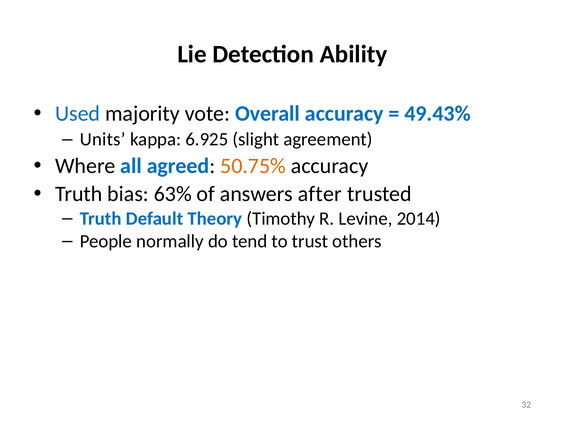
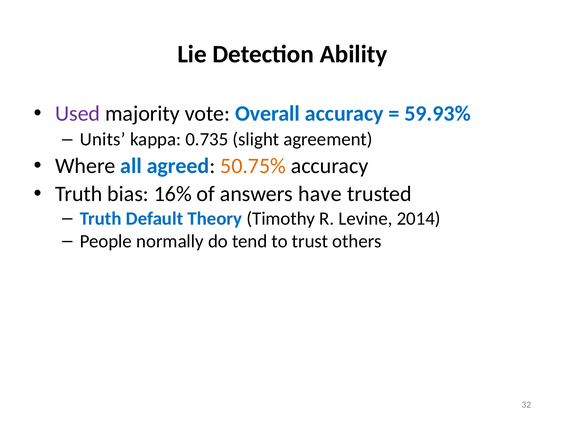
Used colour: blue -> purple
49.43%: 49.43% -> 59.93%
6.925: 6.925 -> 0.735
63%: 63% -> 16%
after: after -> have
